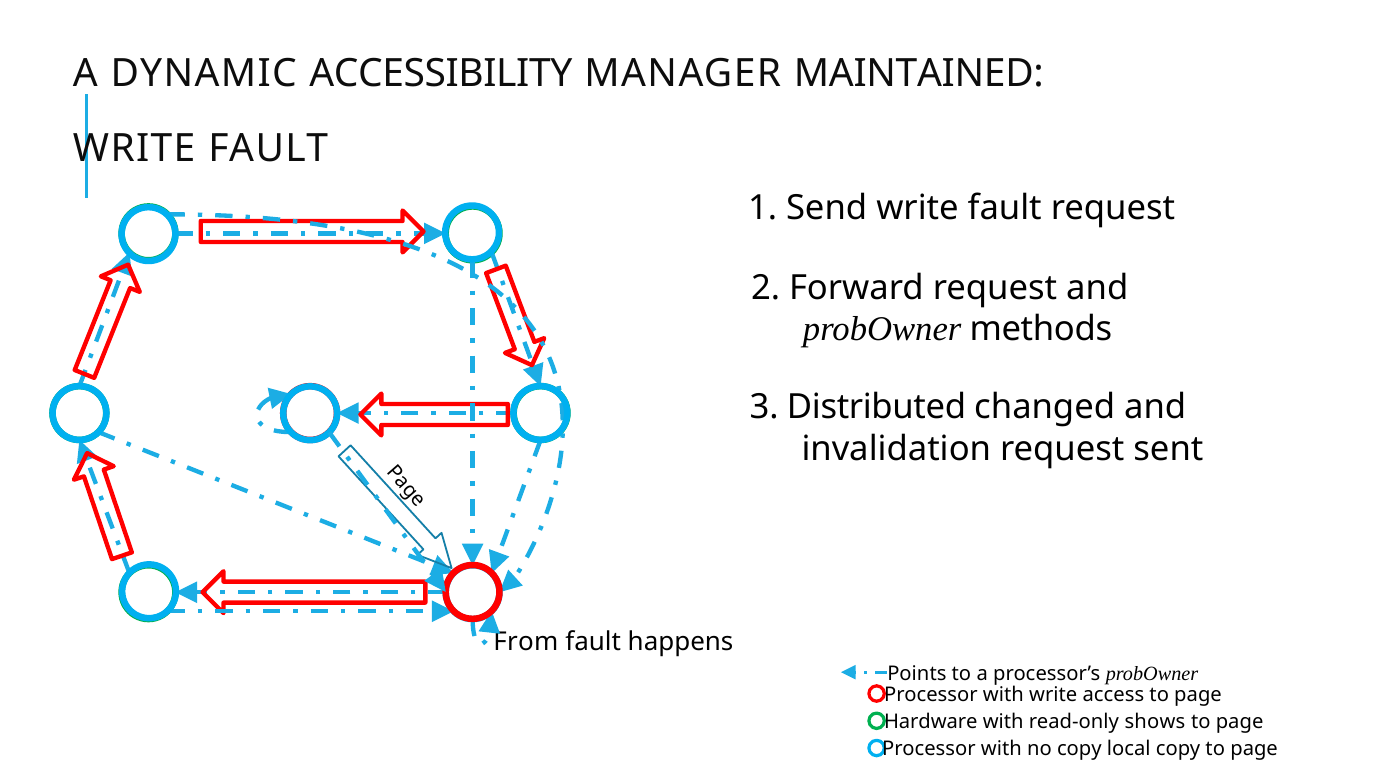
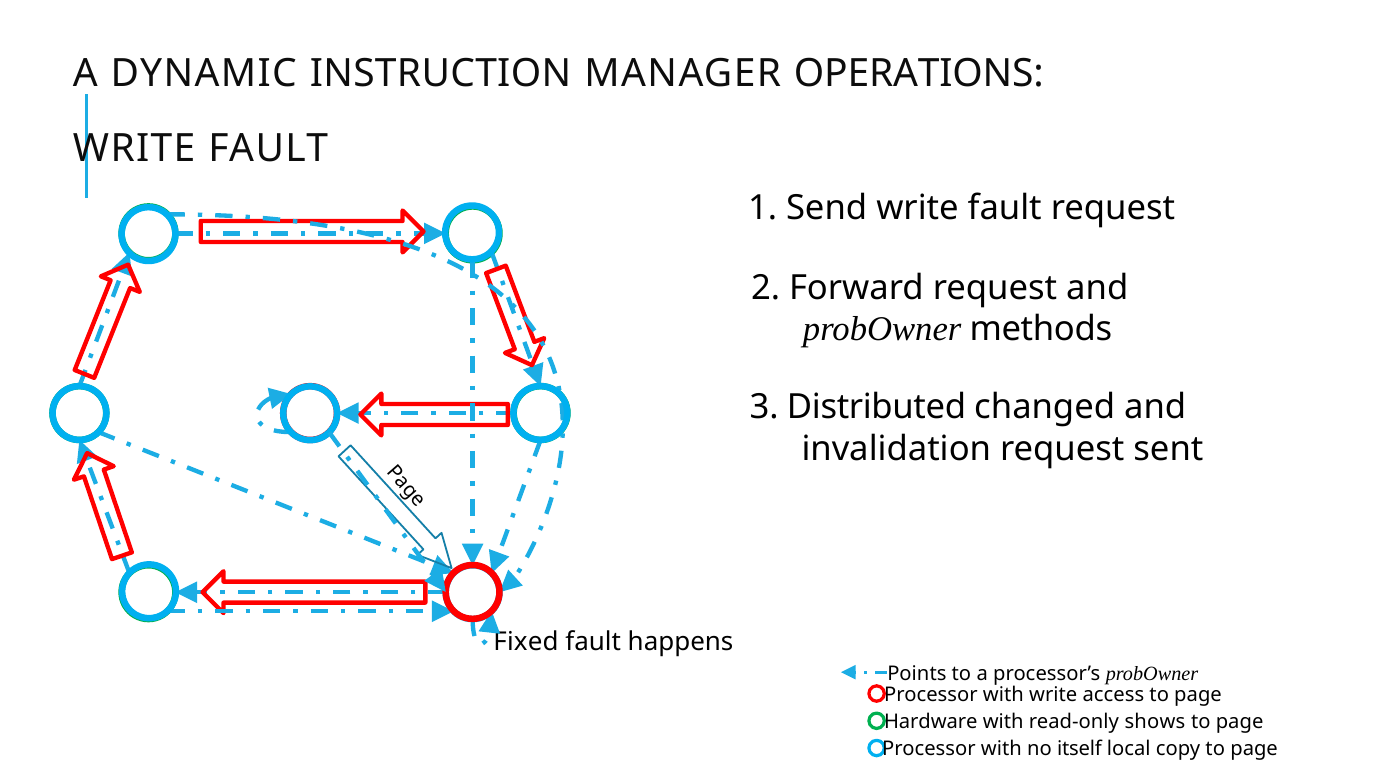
ACCESSIBILITY: ACCESSIBILITY -> INSTRUCTION
MAINTAINED: MAINTAINED -> OPERATIONS
From: From -> Fixed
no copy: copy -> itself
